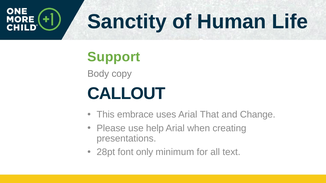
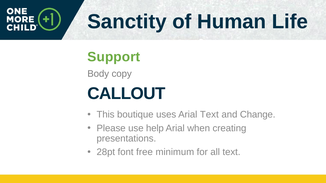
embrace: embrace -> boutique
Arial That: That -> Text
only: only -> free
